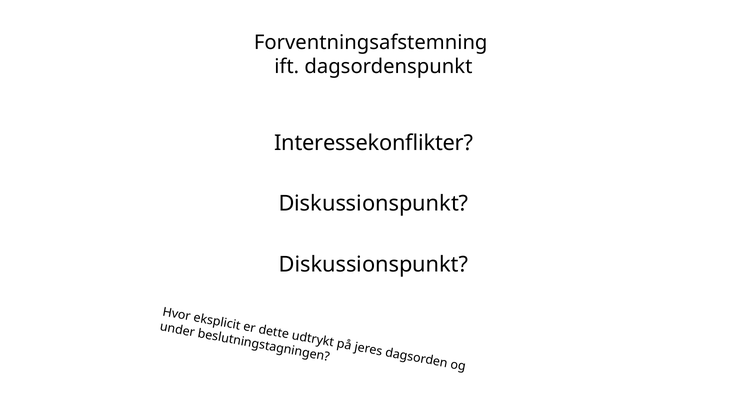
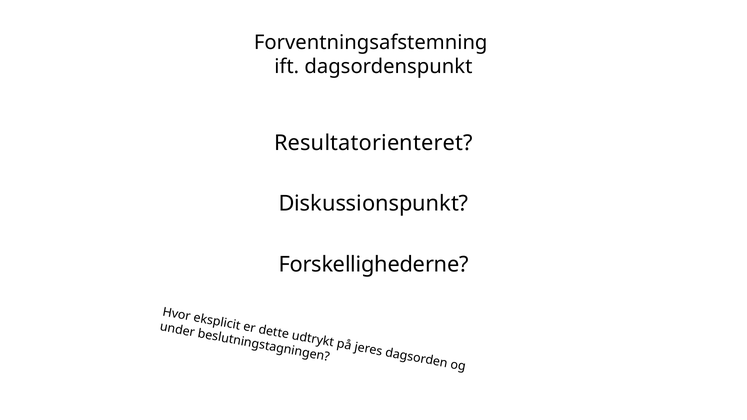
Interessekonflikter: Interessekonflikter -> Resultatorienteret
Diskussionspunkt at (373, 265): Diskussionspunkt -> Forskellighederne
